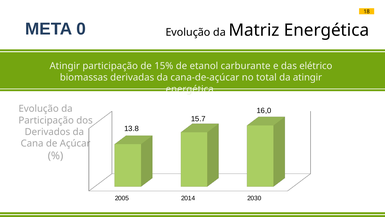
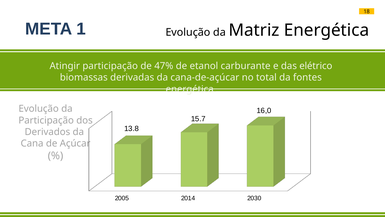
0: 0 -> 1
15%: 15% -> 47%
da atingir: atingir -> fontes
